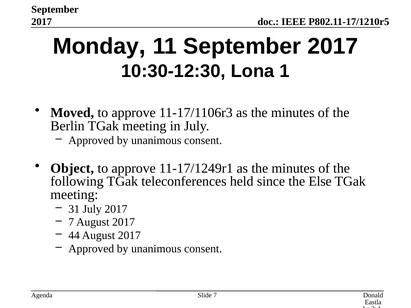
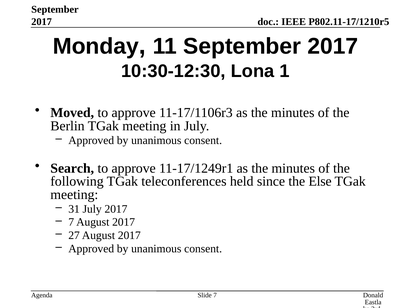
Object: Object -> Search
44: 44 -> 27
